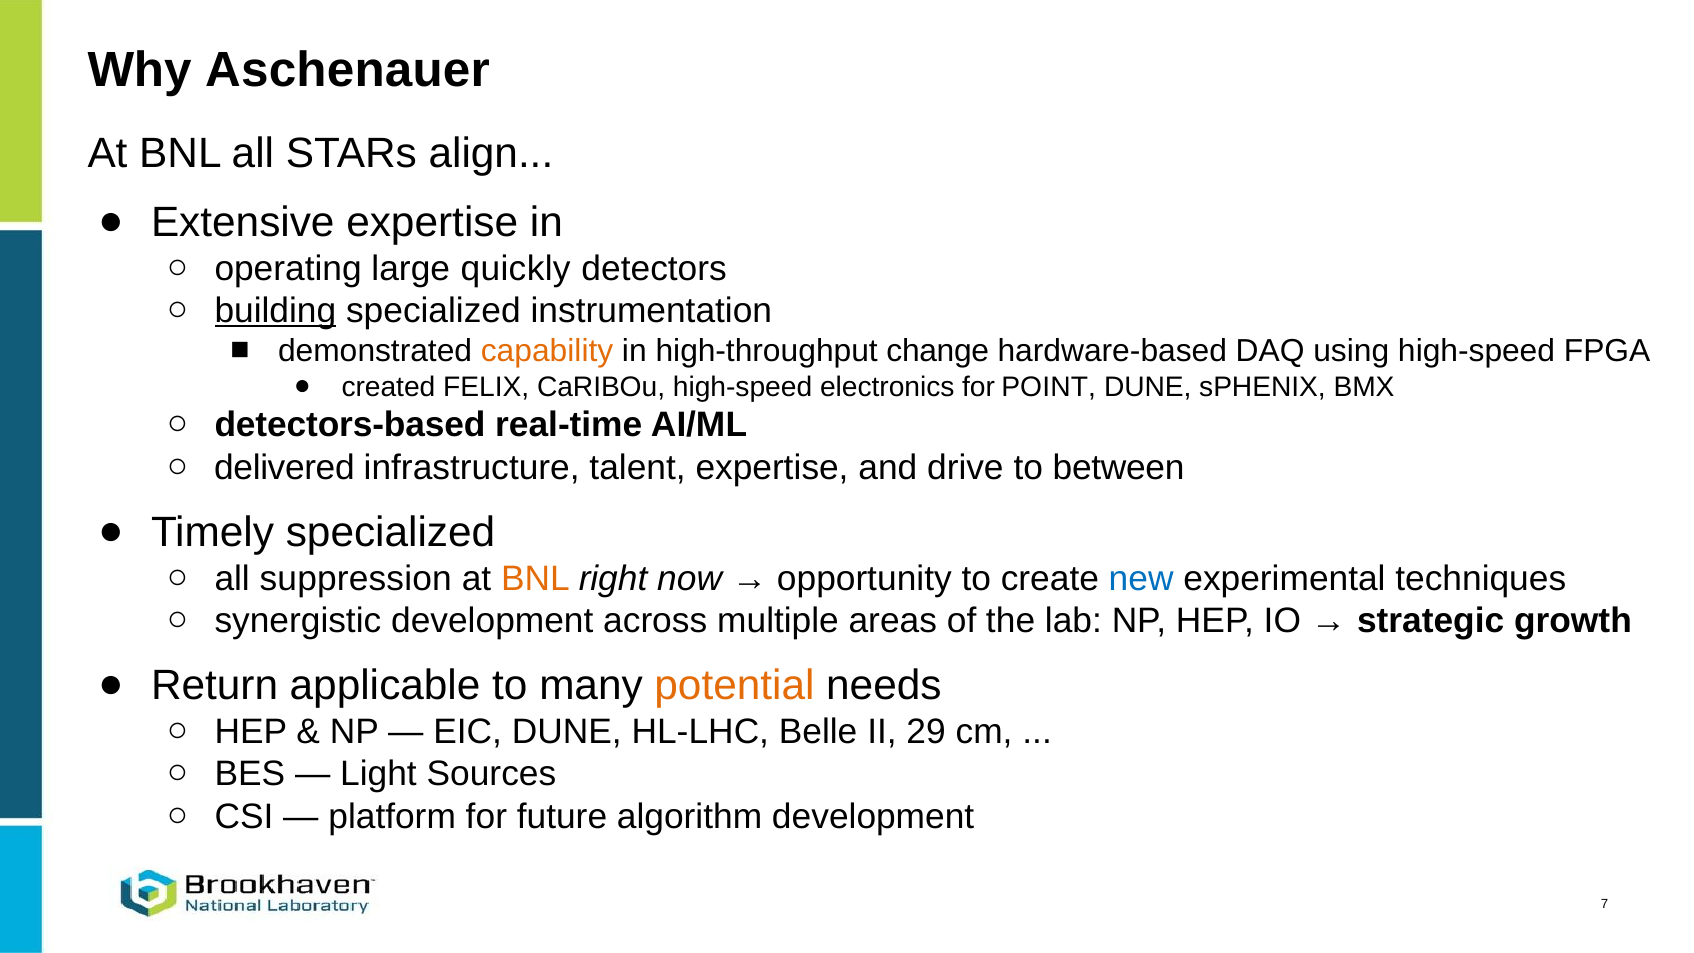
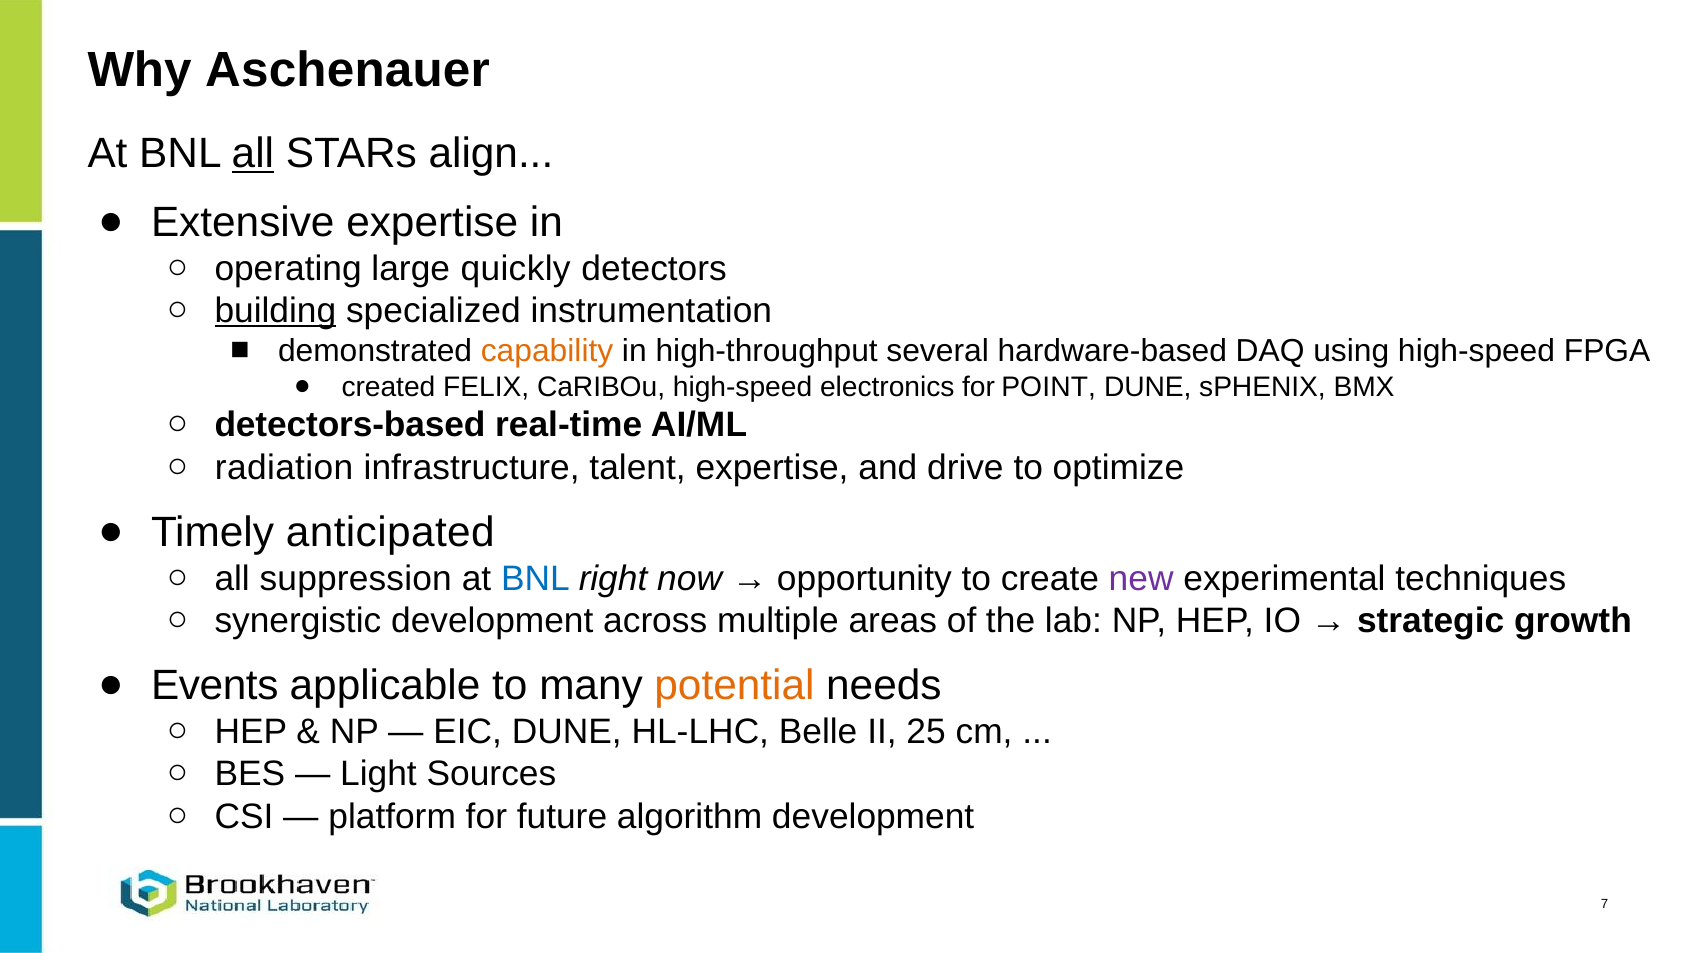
all at (253, 154) underline: none -> present
change: change -> several
delivered: delivered -> radiation
between: between -> optimize
Timely specialized: specialized -> anticipated
BNL at (536, 578) colour: orange -> blue
new colour: blue -> purple
Return: Return -> Events
29: 29 -> 25
